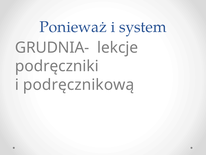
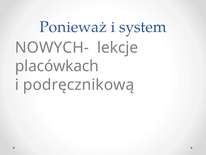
GRUDNIA-: GRUDNIA- -> NOWYCH-
podręczniki: podręczniki -> placówkach
